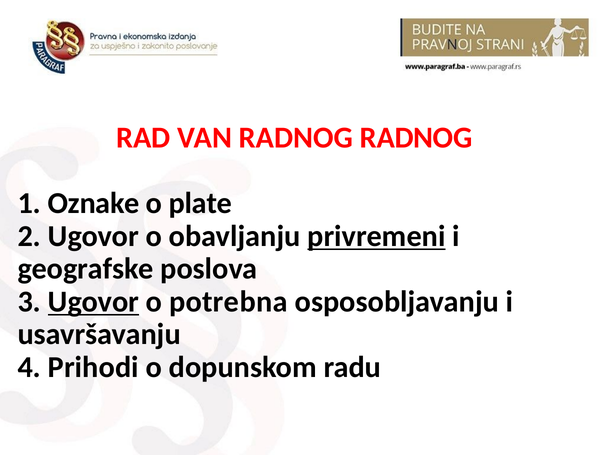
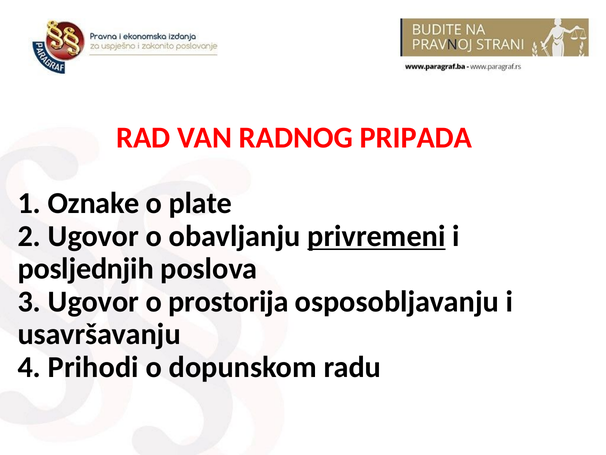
RADNOG RADNOG: RADNOG -> PRIPADA
geografske: geografske -> posljednjih
Ugovor at (93, 301) underline: present -> none
potrebna: potrebna -> prostorija
